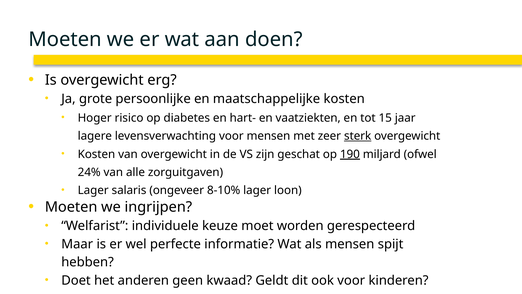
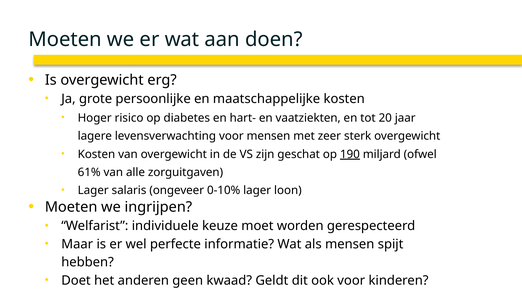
15: 15 -> 20
sterk underline: present -> none
24%: 24% -> 61%
8-10%: 8-10% -> 0-10%
